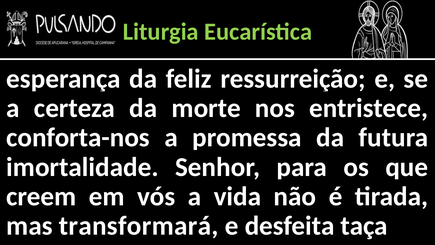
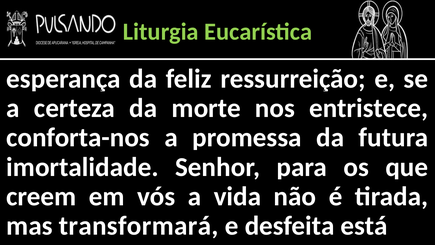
taça: taça -> está
